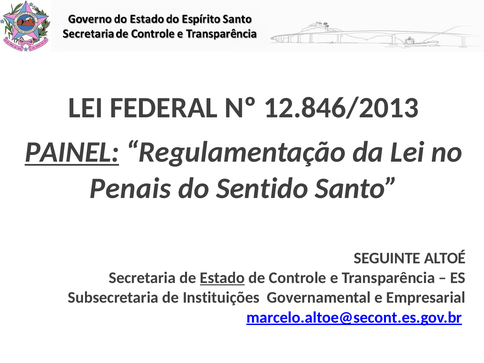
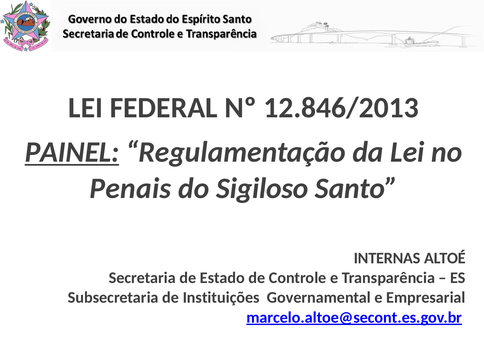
Sentido: Sentido -> Sigiloso
SEGUINTE: SEGUINTE -> INTERNAS
Estado underline: present -> none
